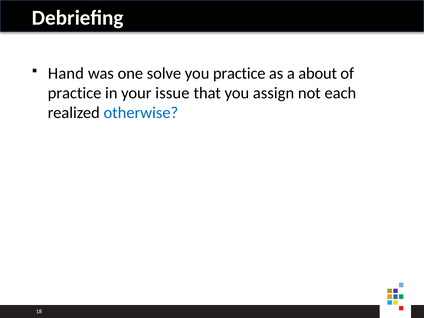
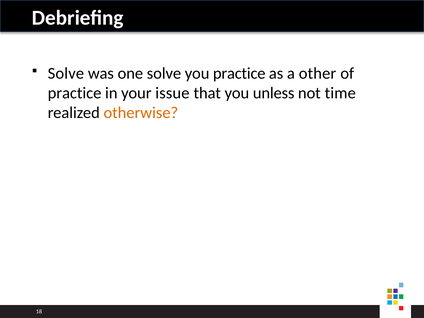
Hand at (66, 73): Hand -> Solve
about: about -> other
assign: assign -> unless
each: each -> time
otherwise colour: blue -> orange
